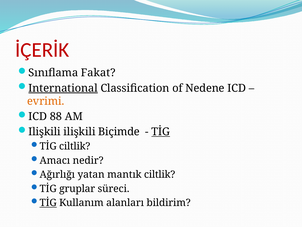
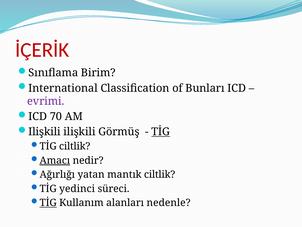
Fakat: Fakat -> Birim
International underline: present -> none
Nedene: Nedene -> Bunları
evrimi colour: orange -> purple
88: 88 -> 70
Biçimde: Biçimde -> Görmüş
Amacı underline: none -> present
gruplar: gruplar -> yedinci
bildirim: bildirim -> nedenle
